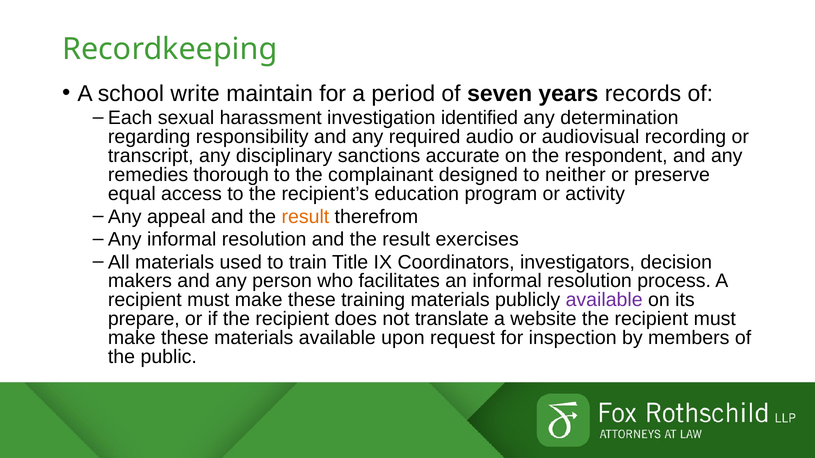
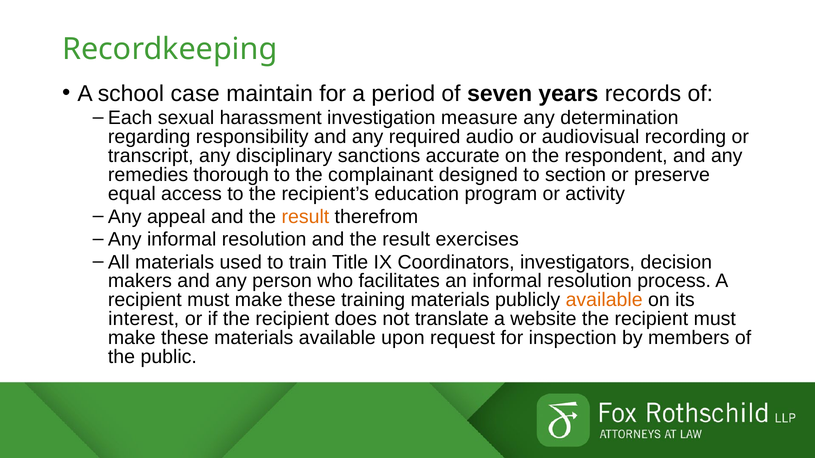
write: write -> case
identified: identified -> measure
neither: neither -> section
available at (604, 300) colour: purple -> orange
prepare: prepare -> interest
